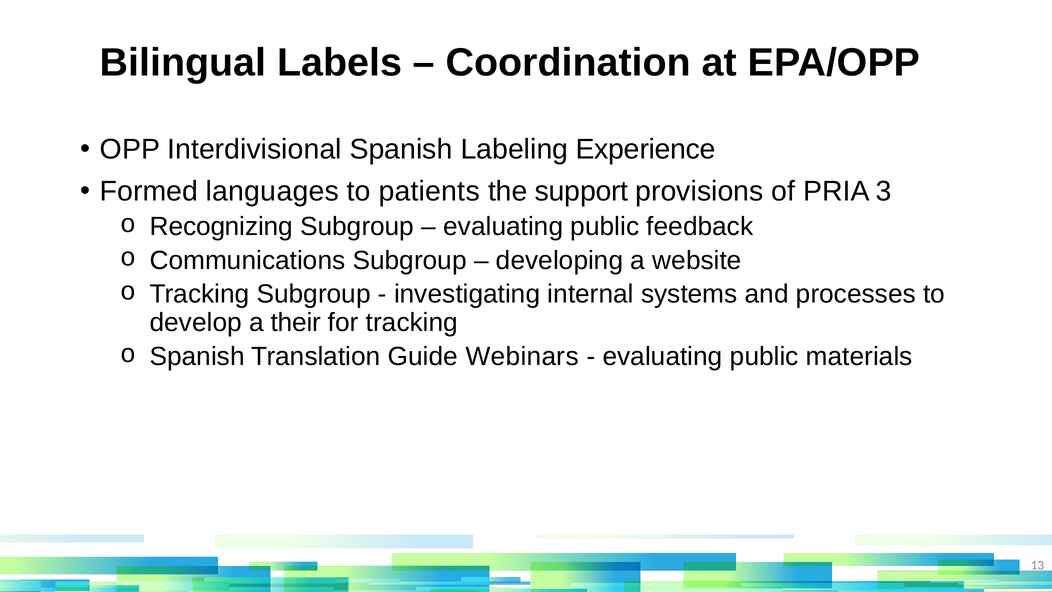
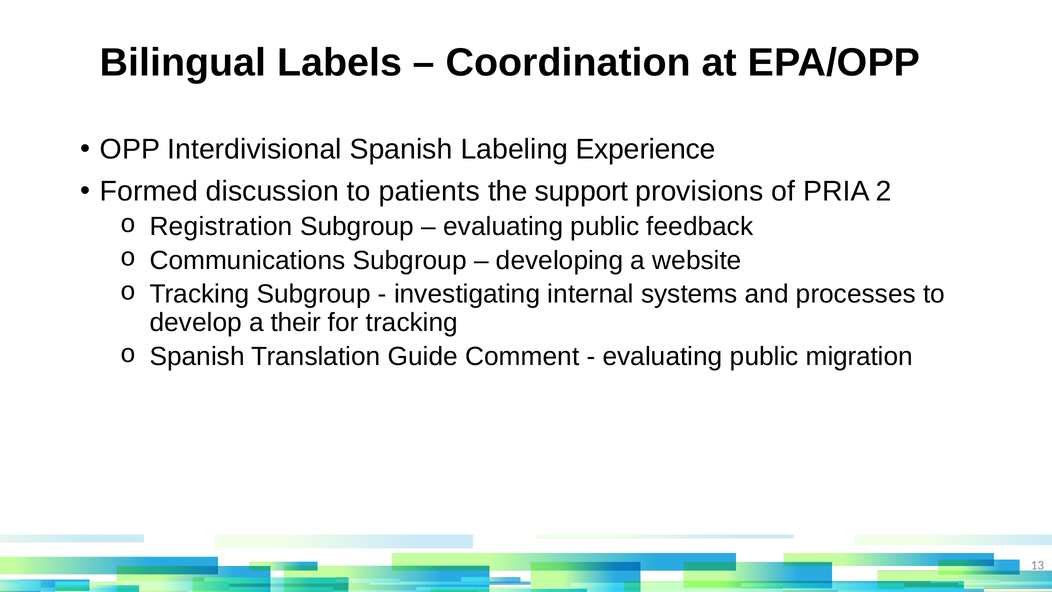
languages: languages -> discussion
3: 3 -> 2
Recognizing: Recognizing -> Registration
Webinars: Webinars -> Comment
materials: materials -> migration
